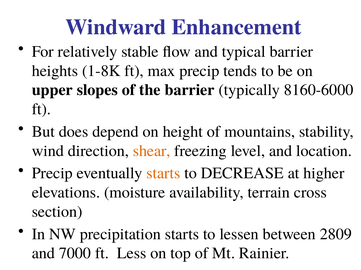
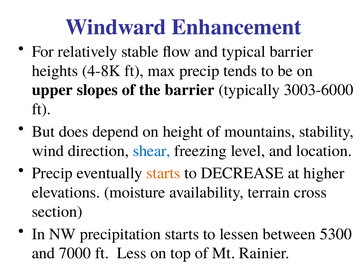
1-8K: 1-8K -> 4-8K
8160-6000: 8160-6000 -> 3003-6000
shear colour: orange -> blue
2809: 2809 -> 5300
